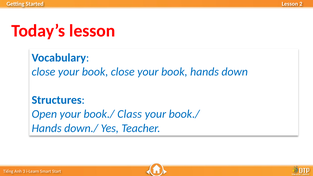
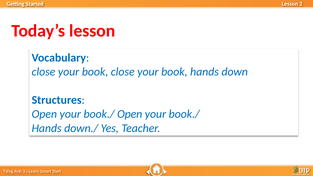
book./ Class: Class -> Open
